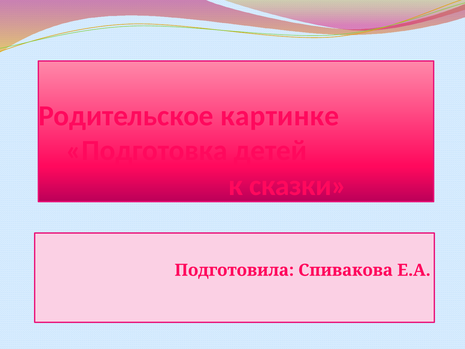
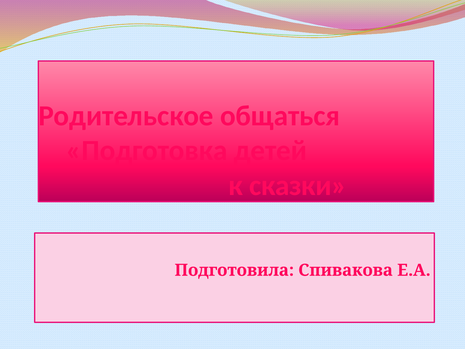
картинке: картинке -> общаться
